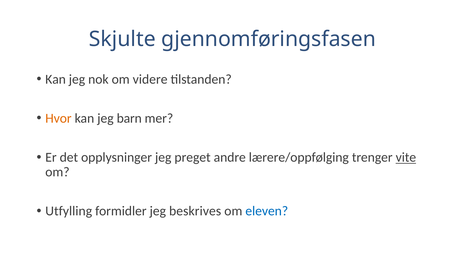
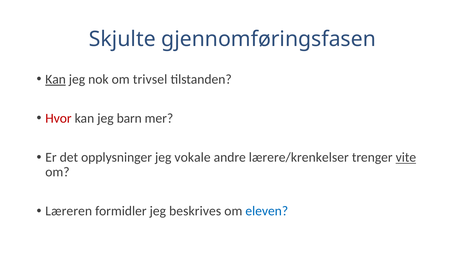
Kan at (56, 79) underline: none -> present
videre: videre -> trivsel
Hvor colour: orange -> red
preget: preget -> vokale
lærere/oppfølging: lærere/oppfølging -> lærere/krenkelser
Utfylling: Utfylling -> Læreren
